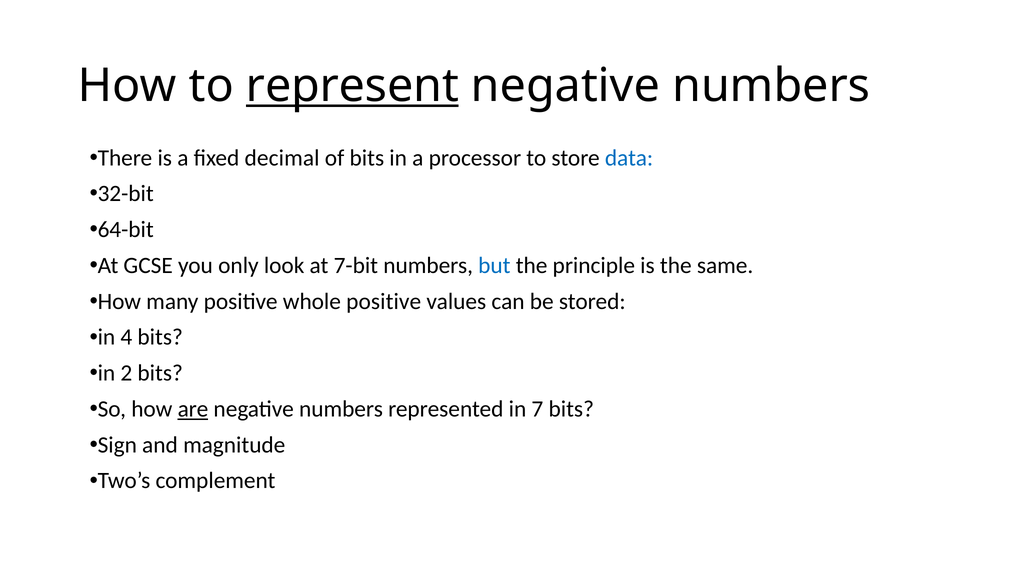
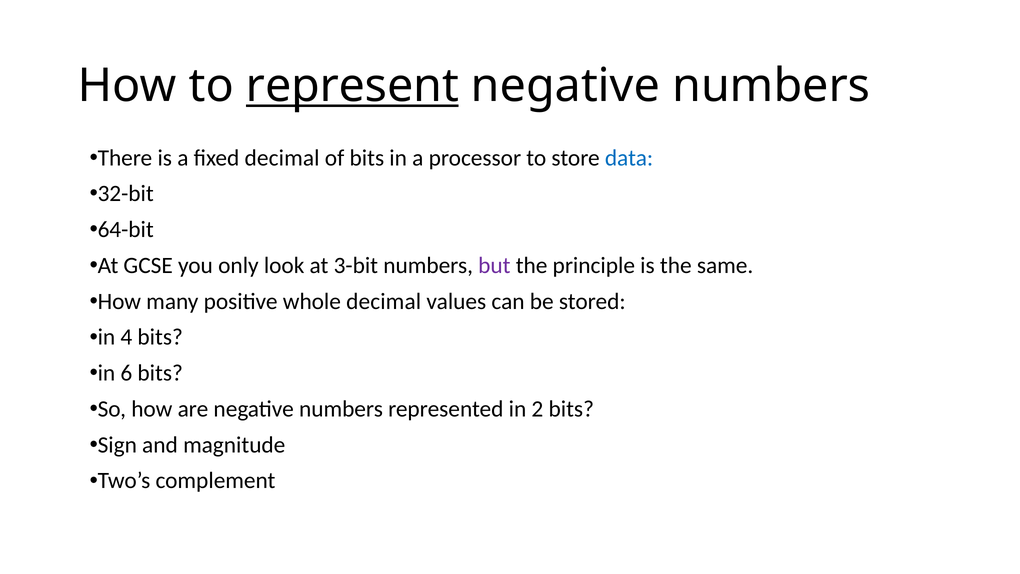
7-bit: 7-bit -> 3-bit
but colour: blue -> purple
whole positive: positive -> decimal
2: 2 -> 6
are underline: present -> none
7: 7 -> 2
